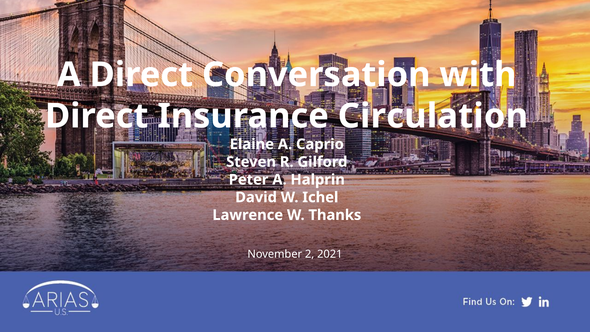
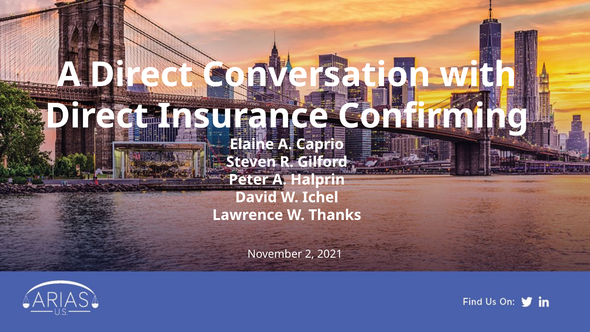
Circulation: Circulation -> Confirming
